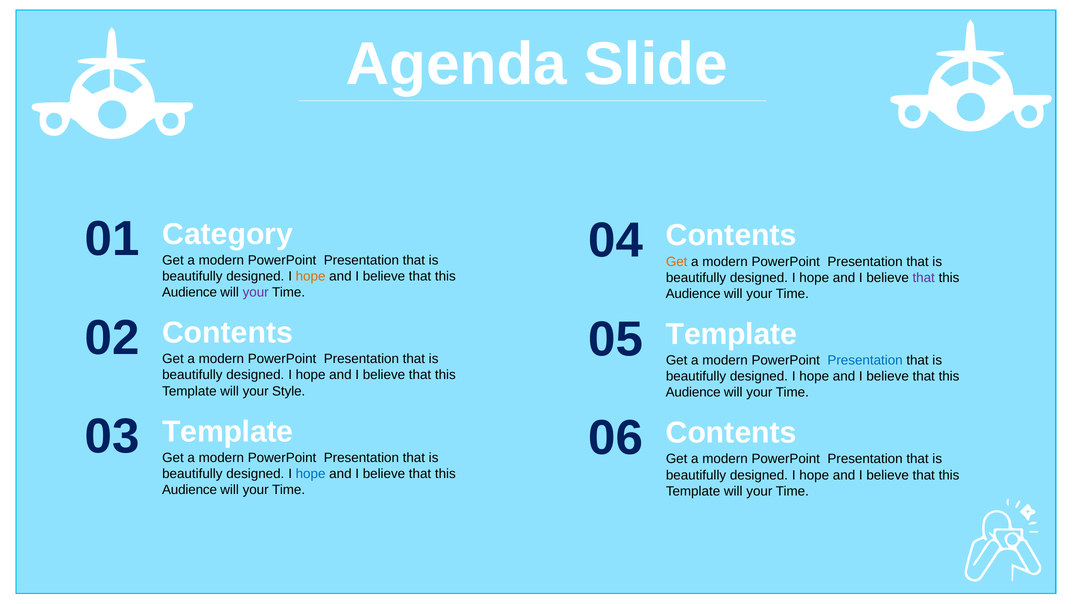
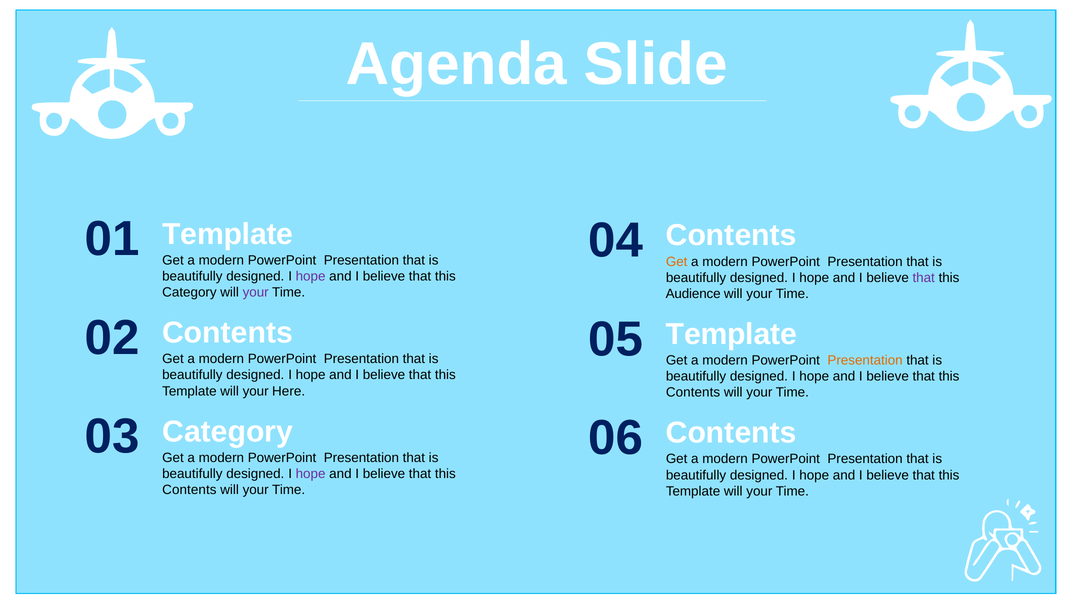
Category at (228, 234): Category -> Template
hope at (311, 276) colour: orange -> purple
Audience at (189, 292): Audience -> Category
Presentation at (865, 360) colour: blue -> orange
Style: Style -> Here
Audience at (693, 393): Audience -> Contents
Template at (228, 432): Template -> Category
hope at (311, 474) colour: blue -> purple
Audience at (189, 490): Audience -> Contents
